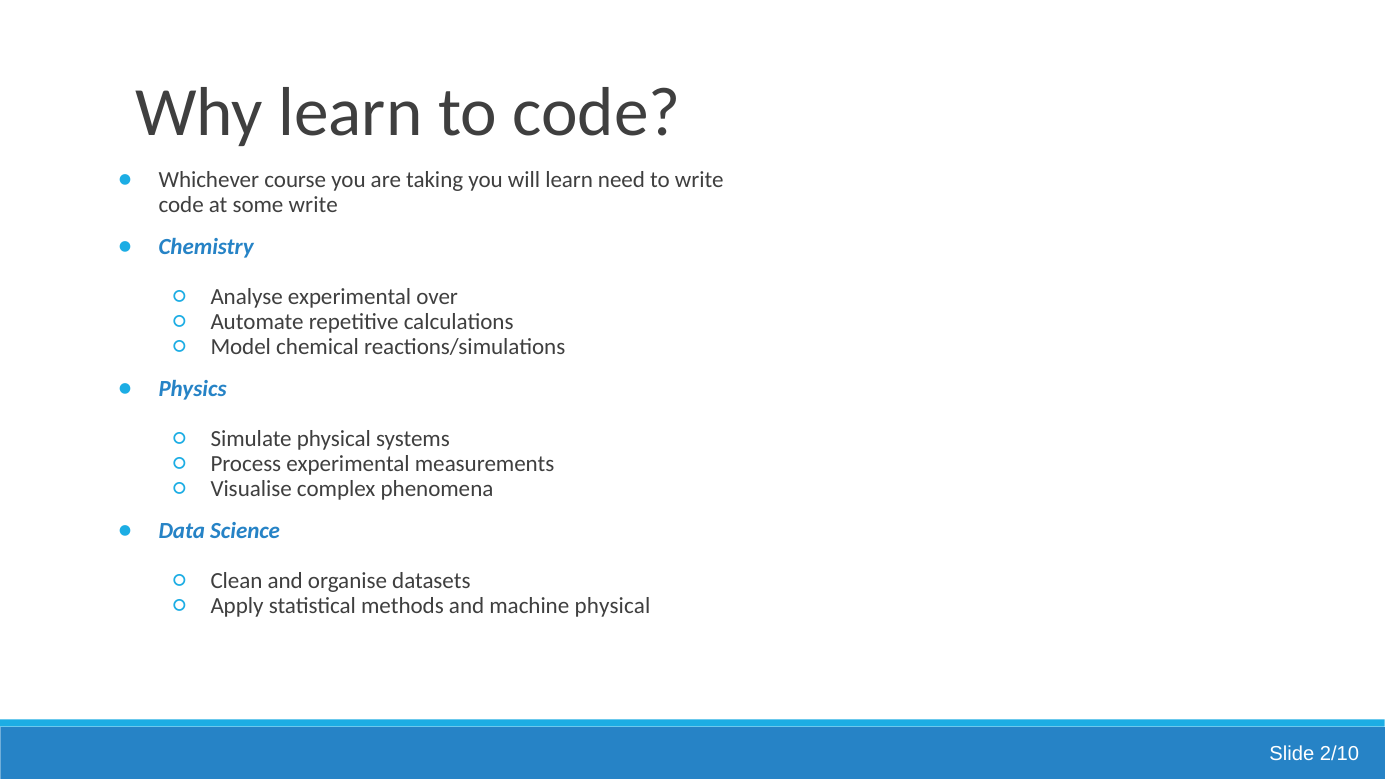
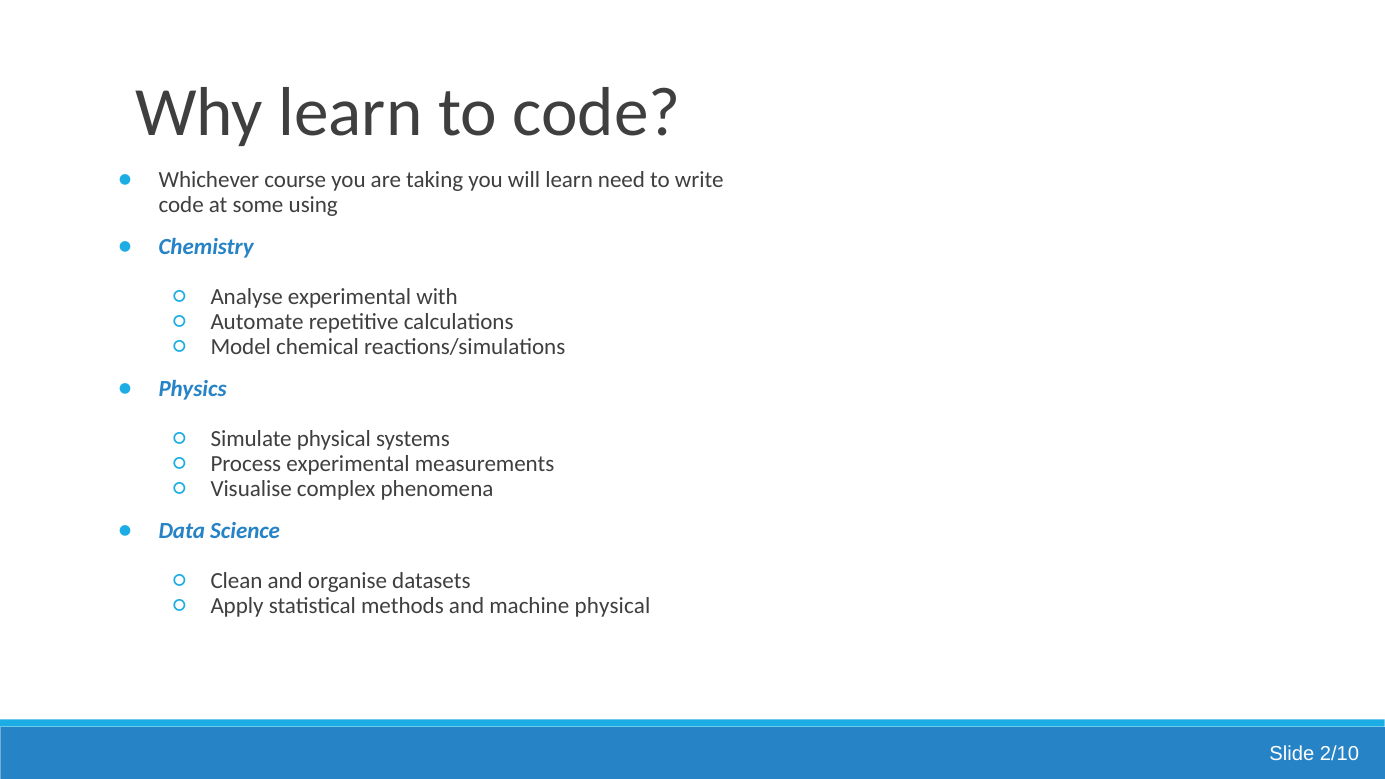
some write: write -> using
over: over -> with
